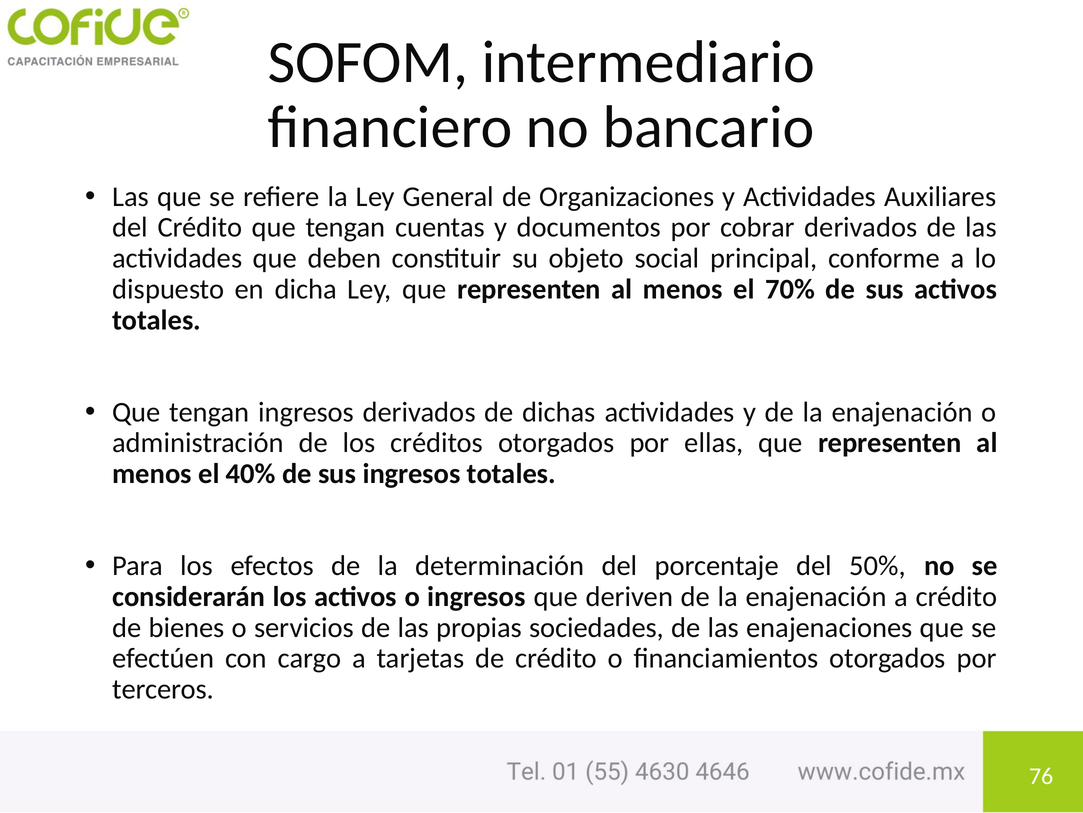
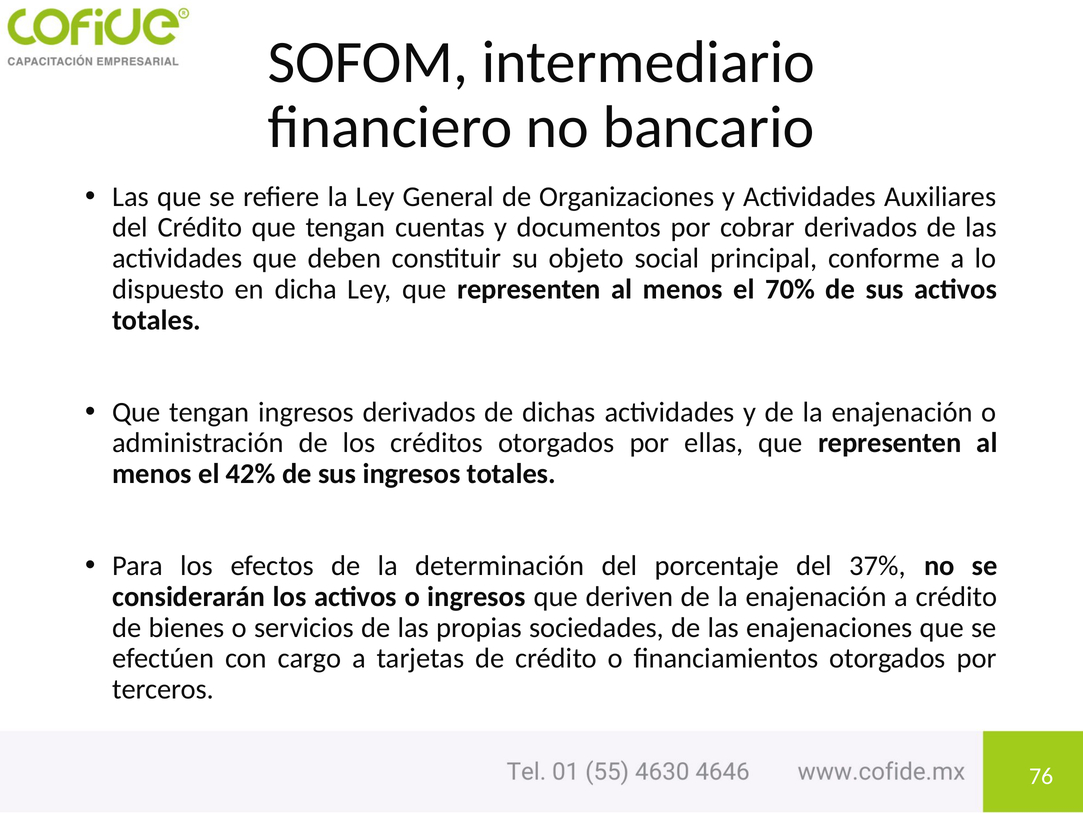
40%: 40% -> 42%
50%: 50% -> 37%
